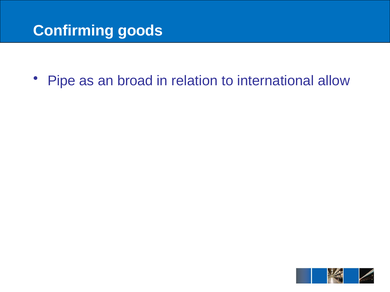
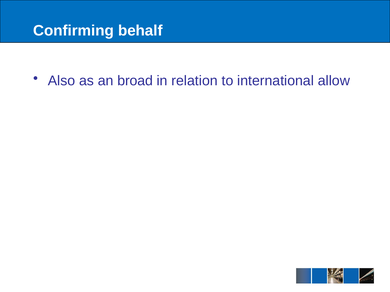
goods: goods -> behalf
Pipe: Pipe -> Also
